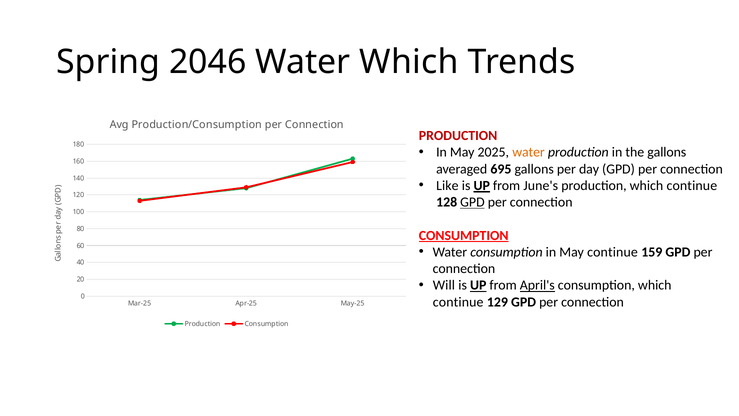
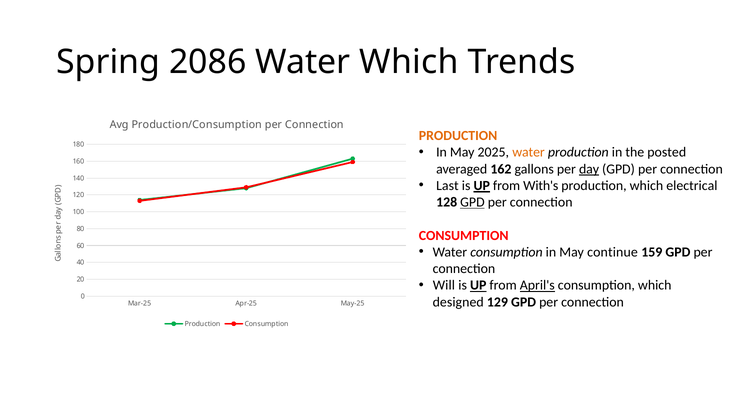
2046: 2046 -> 2086
PRODUCTION at (458, 136) colour: red -> orange
the gallons: gallons -> posted
695: 695 -> 162
day underline: none -> present
Like: Like -> Last
June's: June's -> With's
production which continue: continue -> electrical
CONSUMPTION at (464, 235) underline: present -> none
continue at (458, 302): continue -> designed
